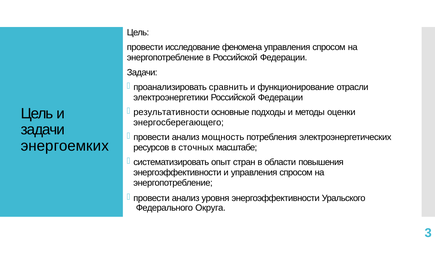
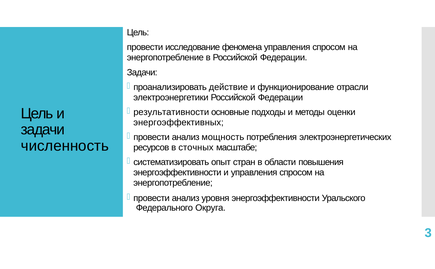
сравнить: сравнить -> действие
энергосберегающего: энергосберегающего -> энергоэффективных
энергоемких: энергоемких -> численность
